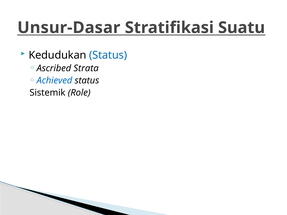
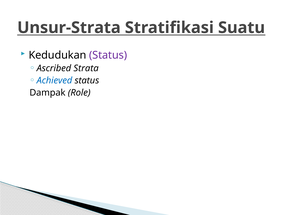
Unsur-Dasar: Unsur-Dasar -> Unsur-Strata
Status at (108, 55) colour: blue -> purple
Sistemik: Sistemik -> Dampak
